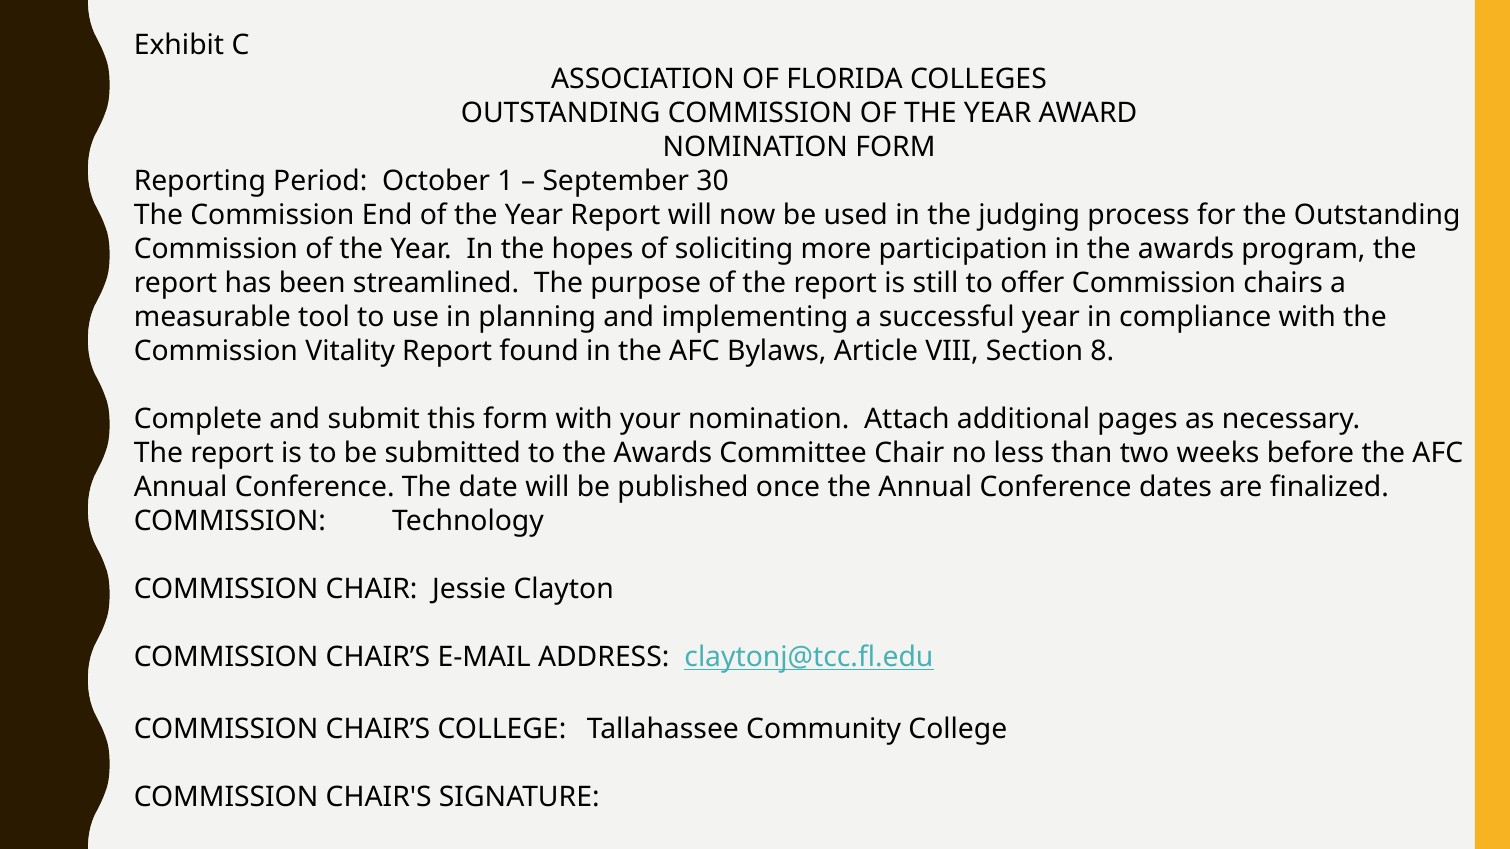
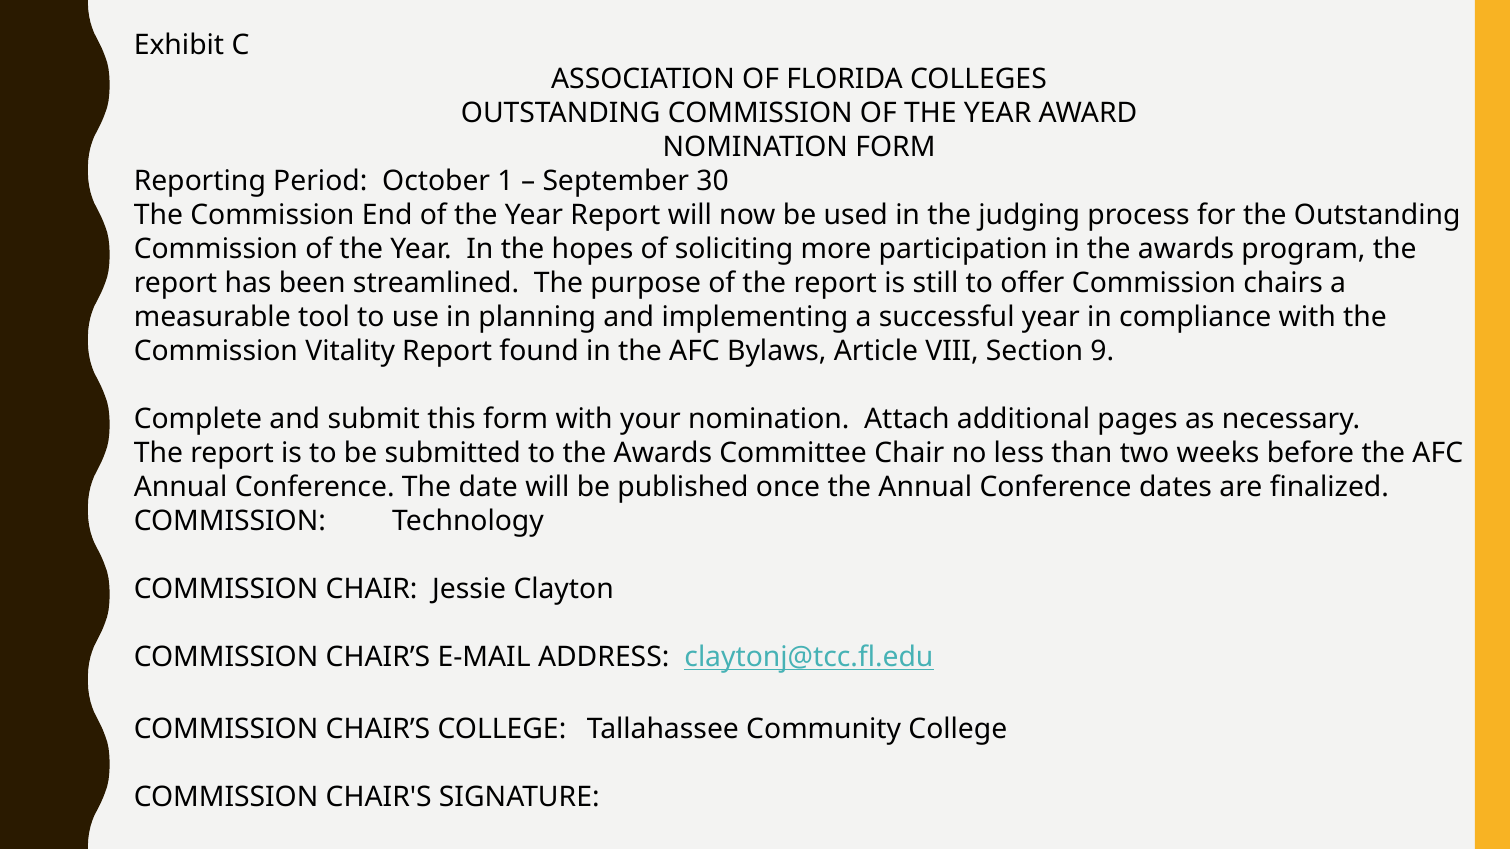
8: 8 -> 9
